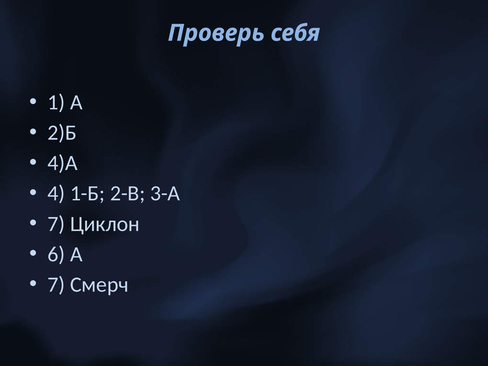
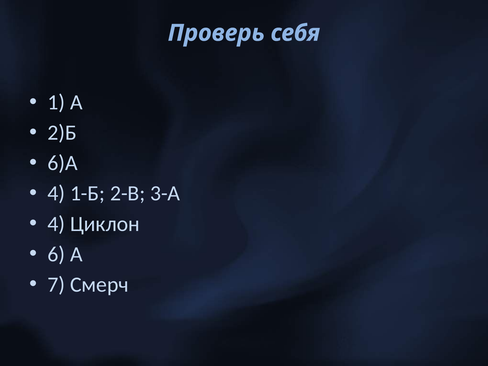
4)А: 4)А -> 6)А
7 at (56, 224): 7 -> 4
